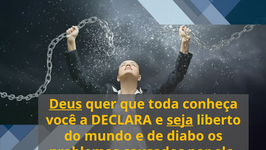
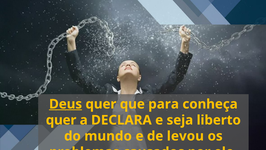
toda: toda -> para
você at (61, 120): você -> quer
seja underline: present -> none
diabo: diabo -> levou
